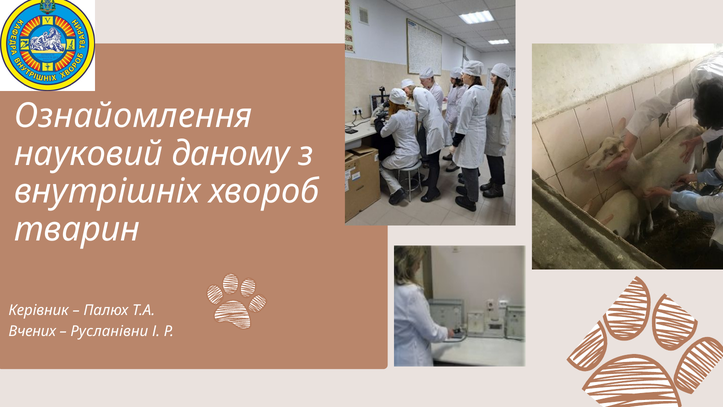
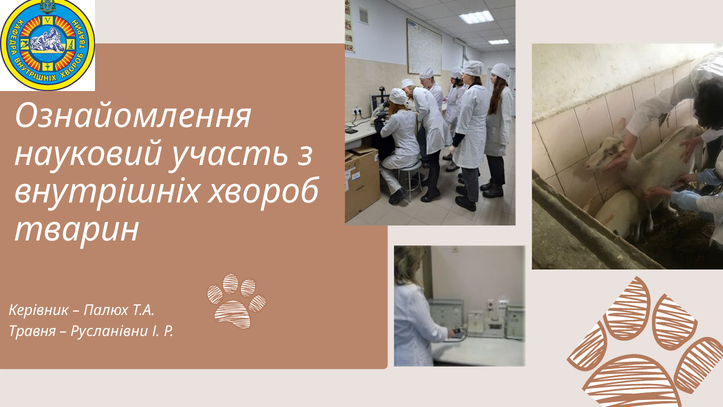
даному: даному -> участь
Вчених: Вчених -> Травня
